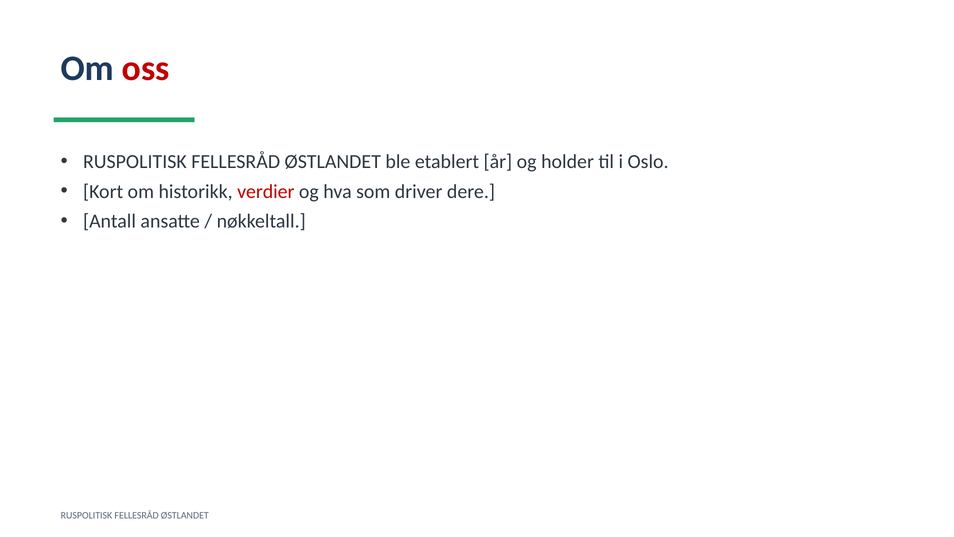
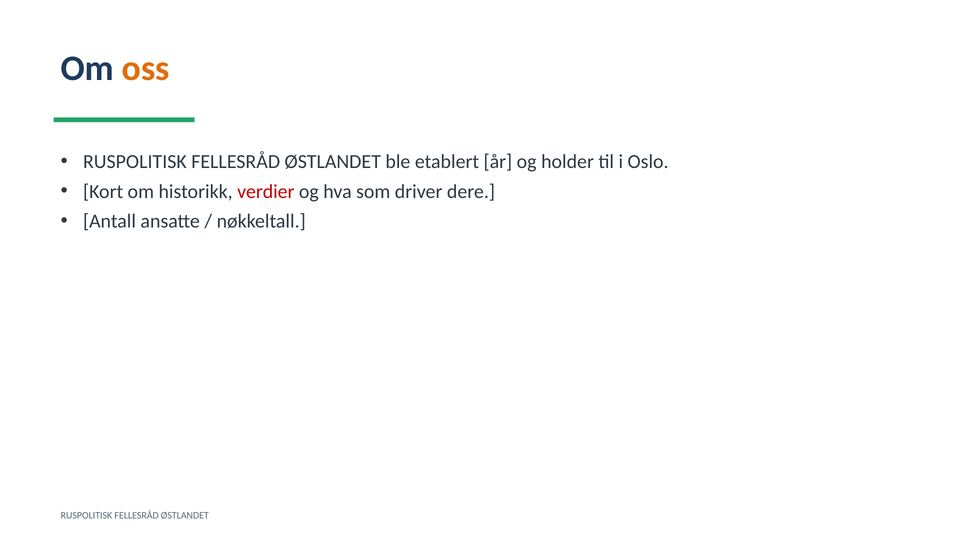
oss colour: red -> orange
